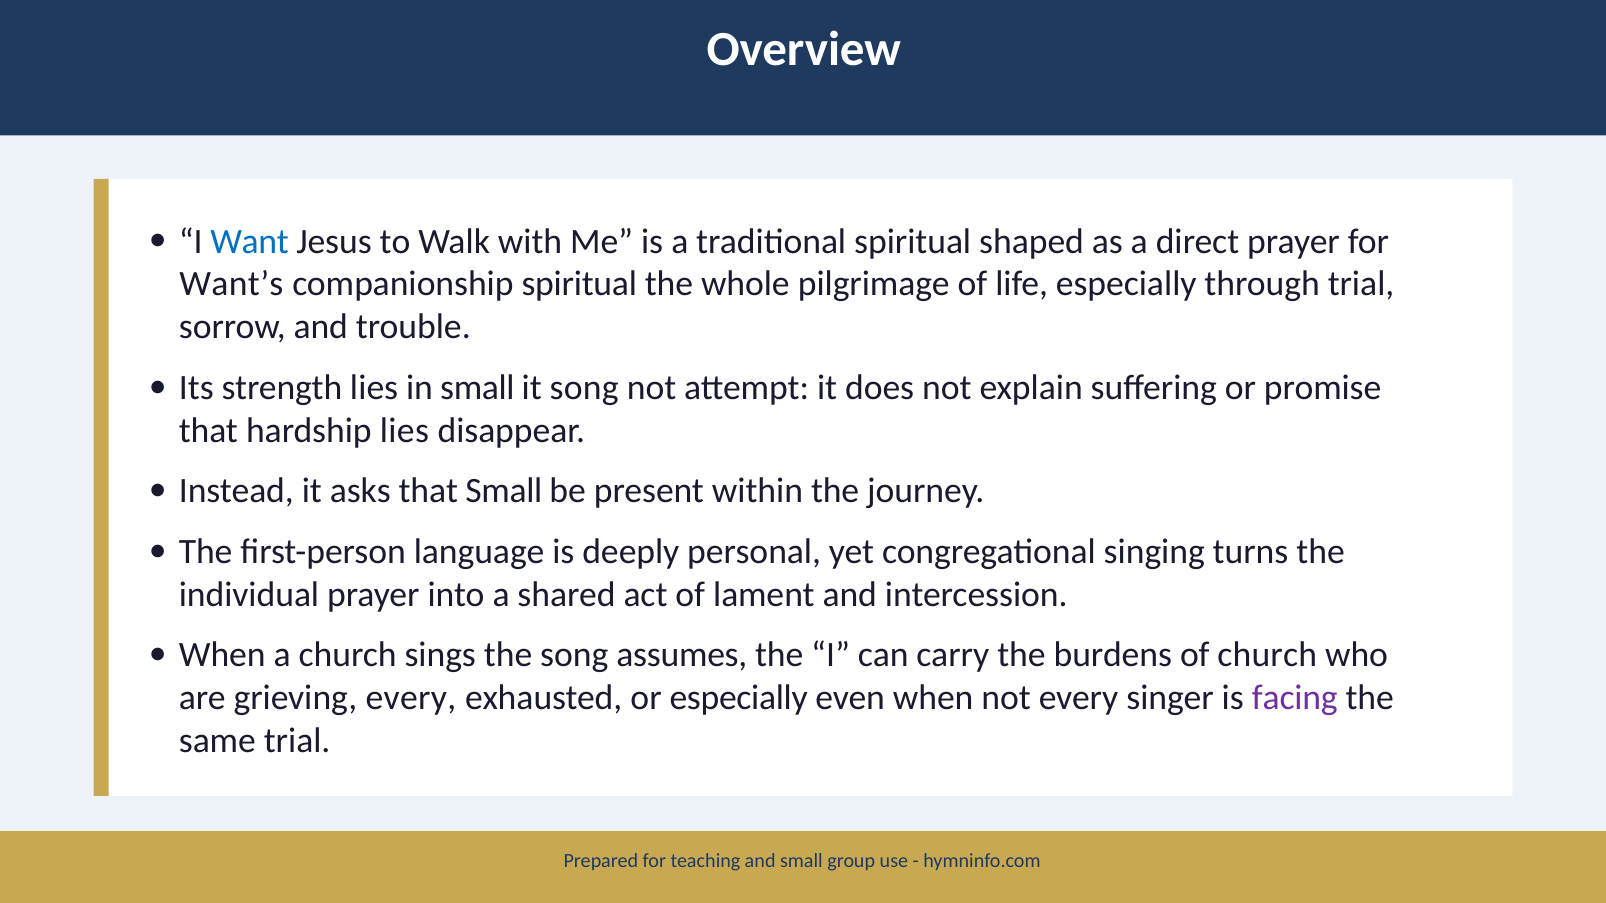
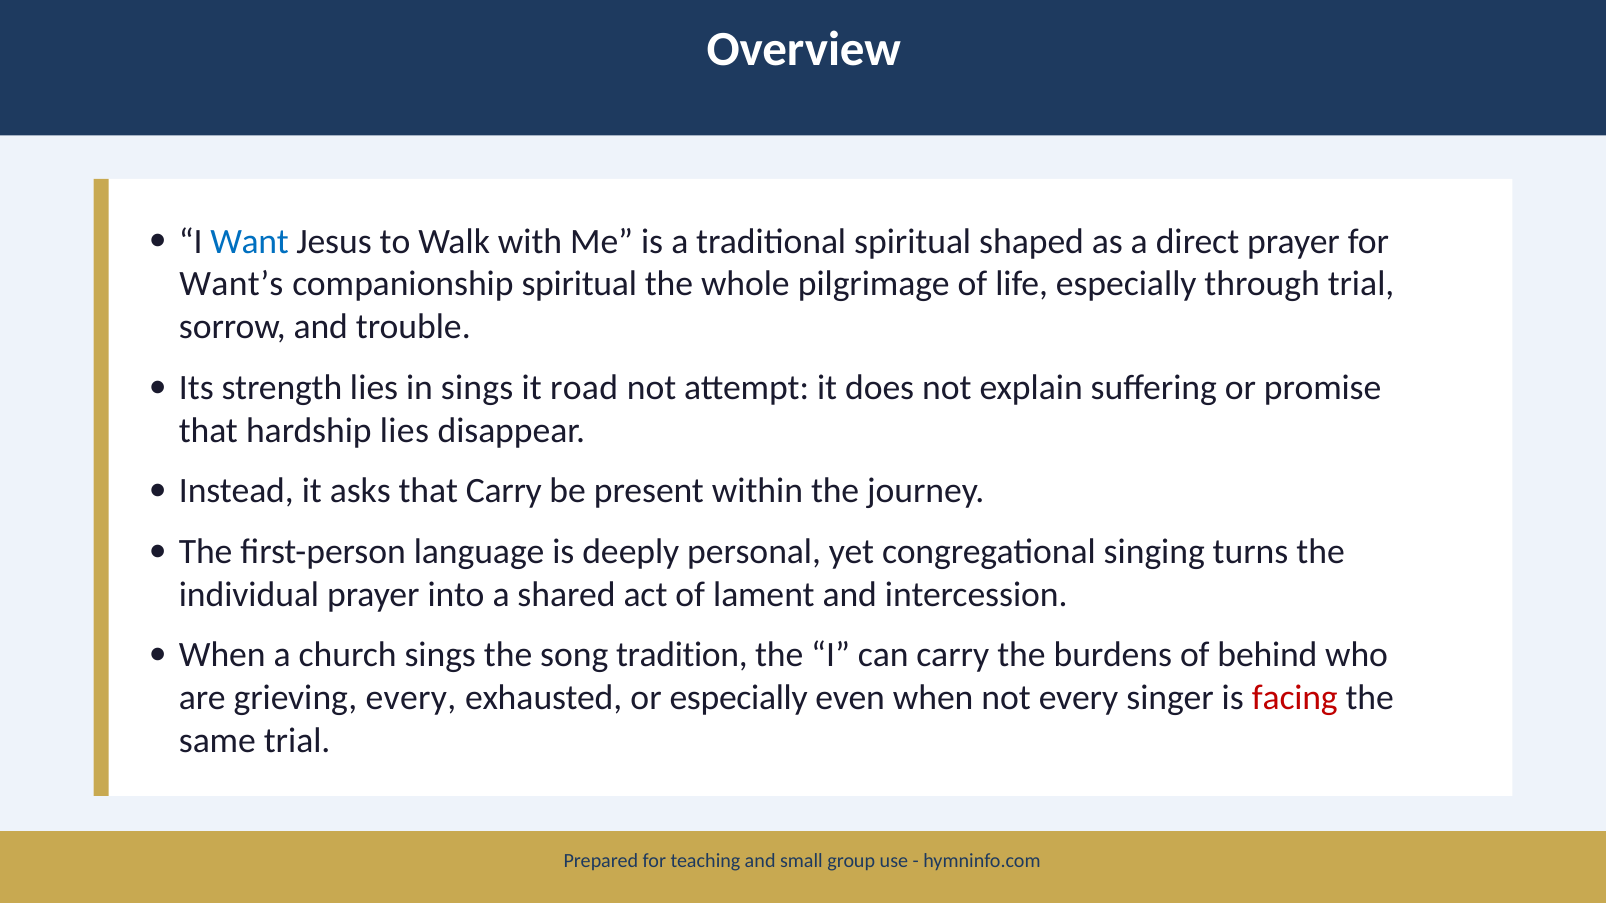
in small: small -> sings
it song: song -> road
that Small: Small -> Carry
assumes: assumes -> tradition
of church: church -> behind
facing colour: purple -> red
